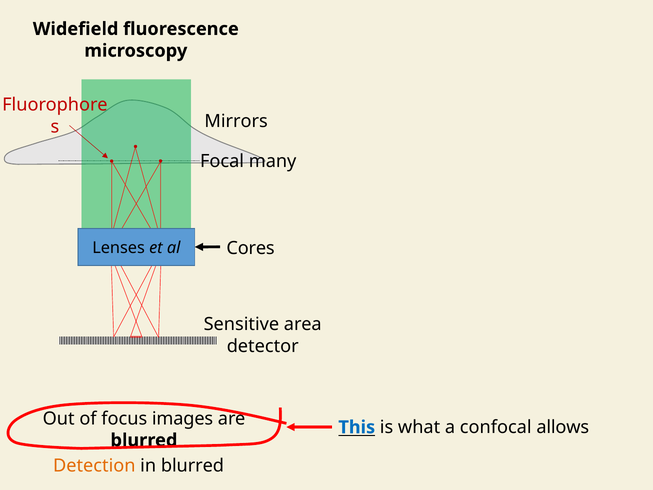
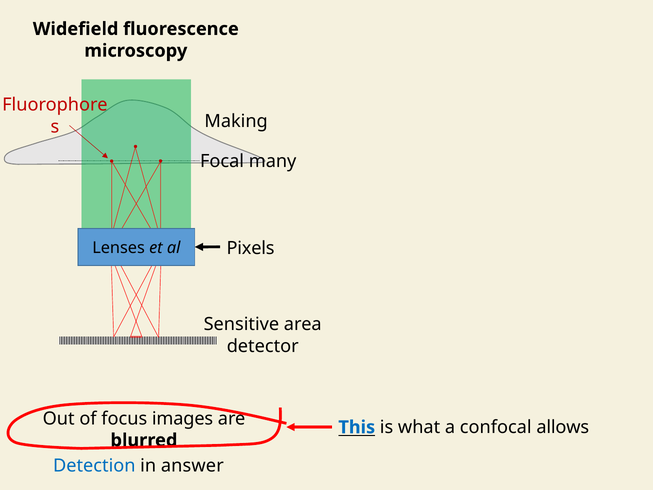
Mirrors: Mirrors -> Making
Cores: Cores -> Pixels
Detection colour: orange -> blue
in blurred: blurred -> answer
